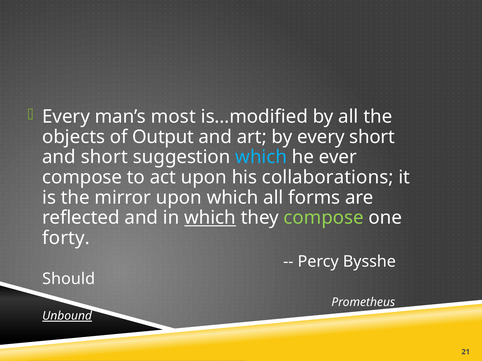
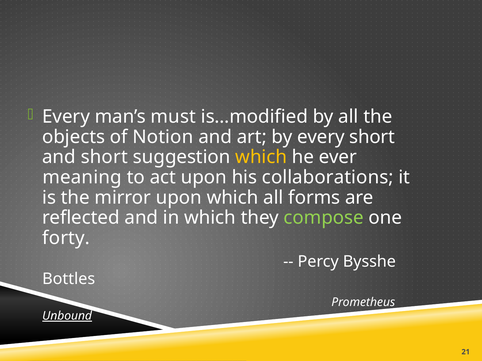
most: most -> must
Output: Output -> Notion
which at (261, 157) colour: light blue -> yellow
compose at (82, 178): compose -> meaning
which at (210, 218) underline: present -> none
Should: Should -> Bottles
